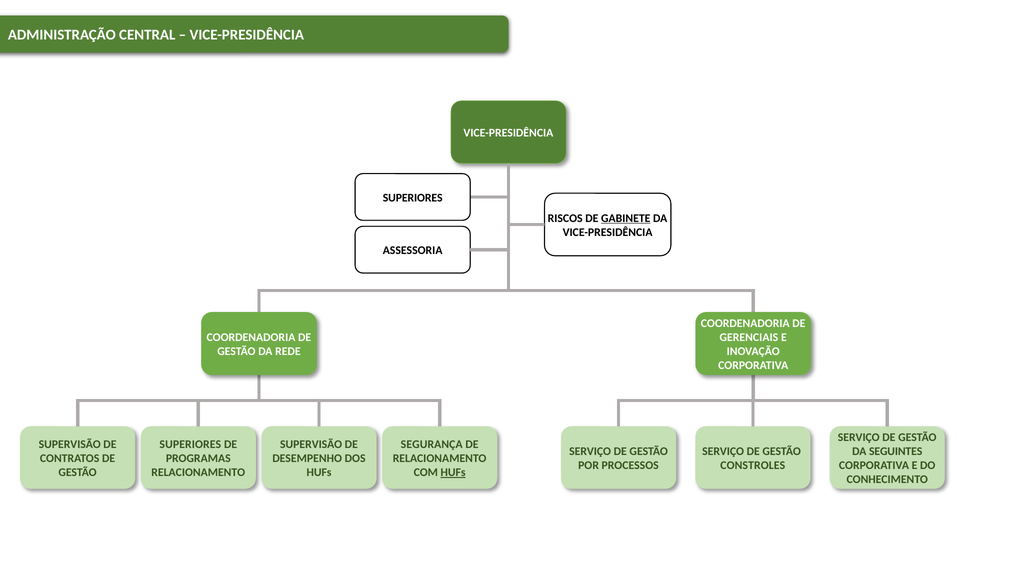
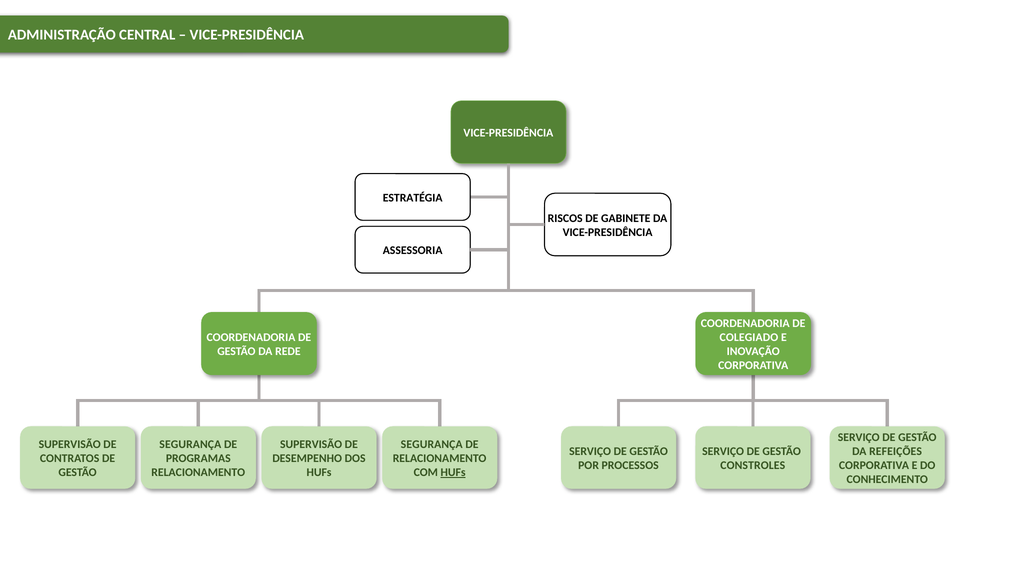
SUPERIORES at (413, 198): SUPERIORES -> ESTRATÉGIA
GABINETE underline: present -> none
GERENCIAIS: GERENCIAIS -> COLEGIADO
SUPERIORES at (190, 444): SUPERIORES -> SEGURANÇA
SEGUINTES: SEGUINTES -> REFEIÇÕES
